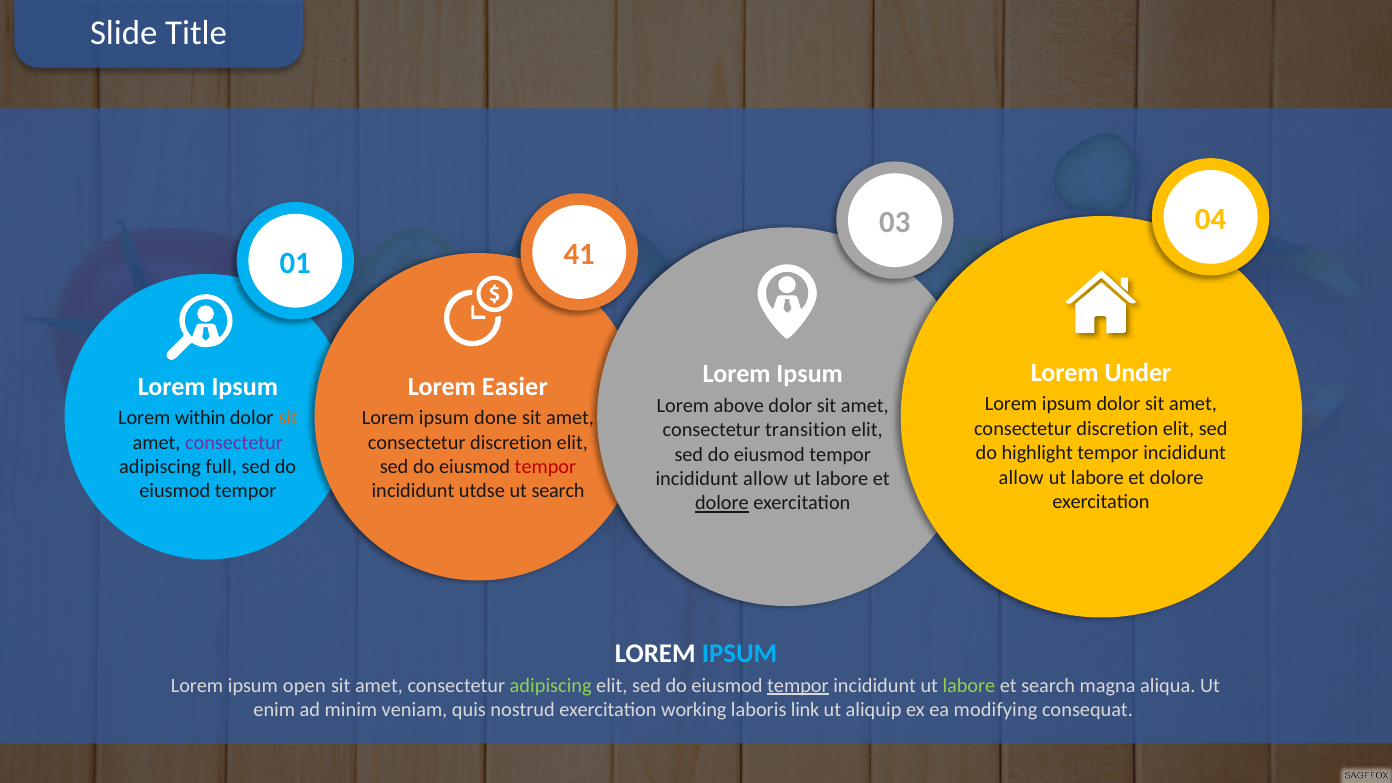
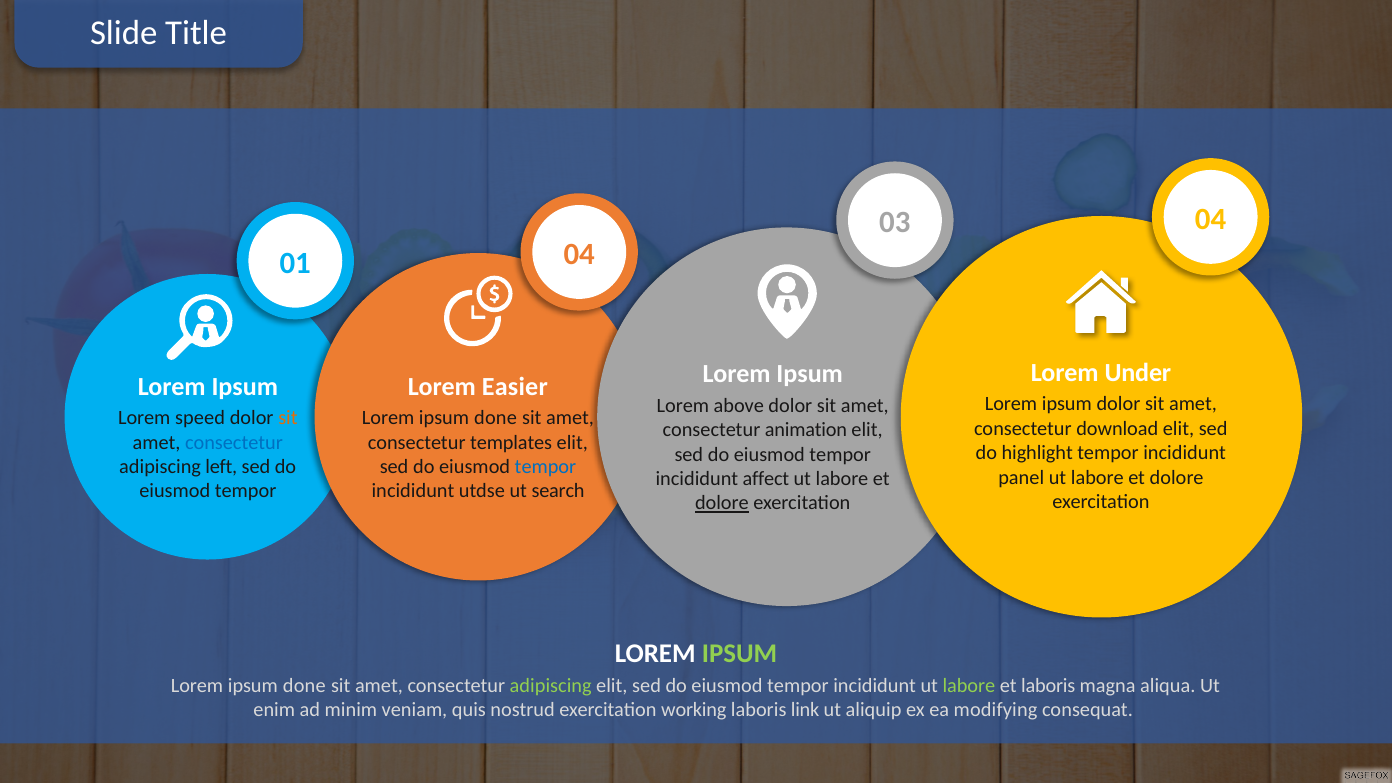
01 41: 41 -> 04
within: within -> speed
discretion at (1117, 429): discretion -> download
transition: transition -> animation
consectetur at (234, 442) colour: purple -> blue
discretion at (511, 442): discretion -> templates
full: full -> left
tempor at (545, 467) colour: red -> blue
allow at (1021, 477): allow -> panel
allow at (766, 479): allow -> affect
IPSUM at (740, 653) colour: light blue -> light green
open at (304, 685): open -> done
tempor at (798, 685) underline: present -> none
et search: search -> laboris
